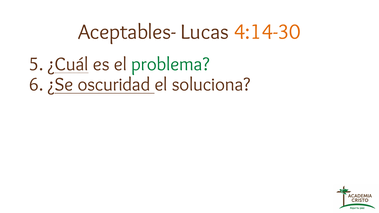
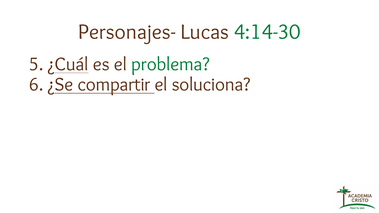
Aceptables-: Aceptables- -> Personajes-
4:14-30 colour: orange -> green
oscuridad: oscuridad -> compartir
